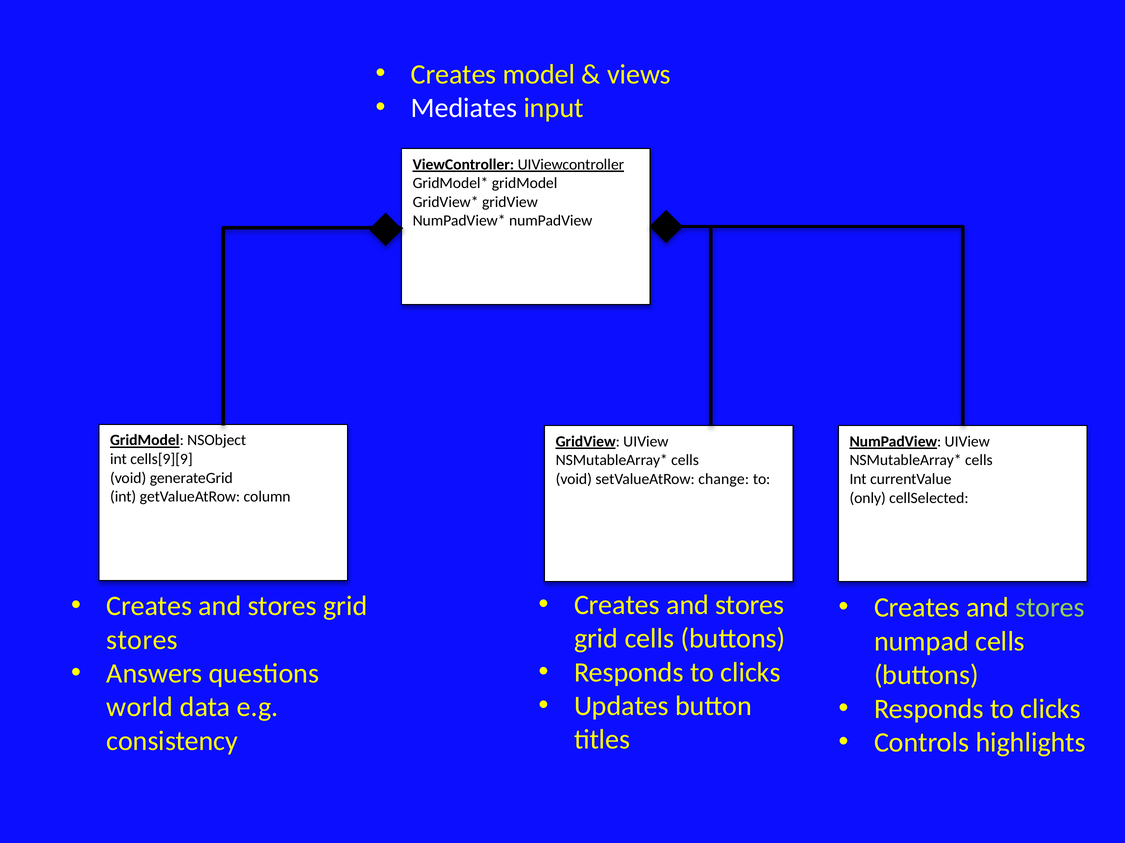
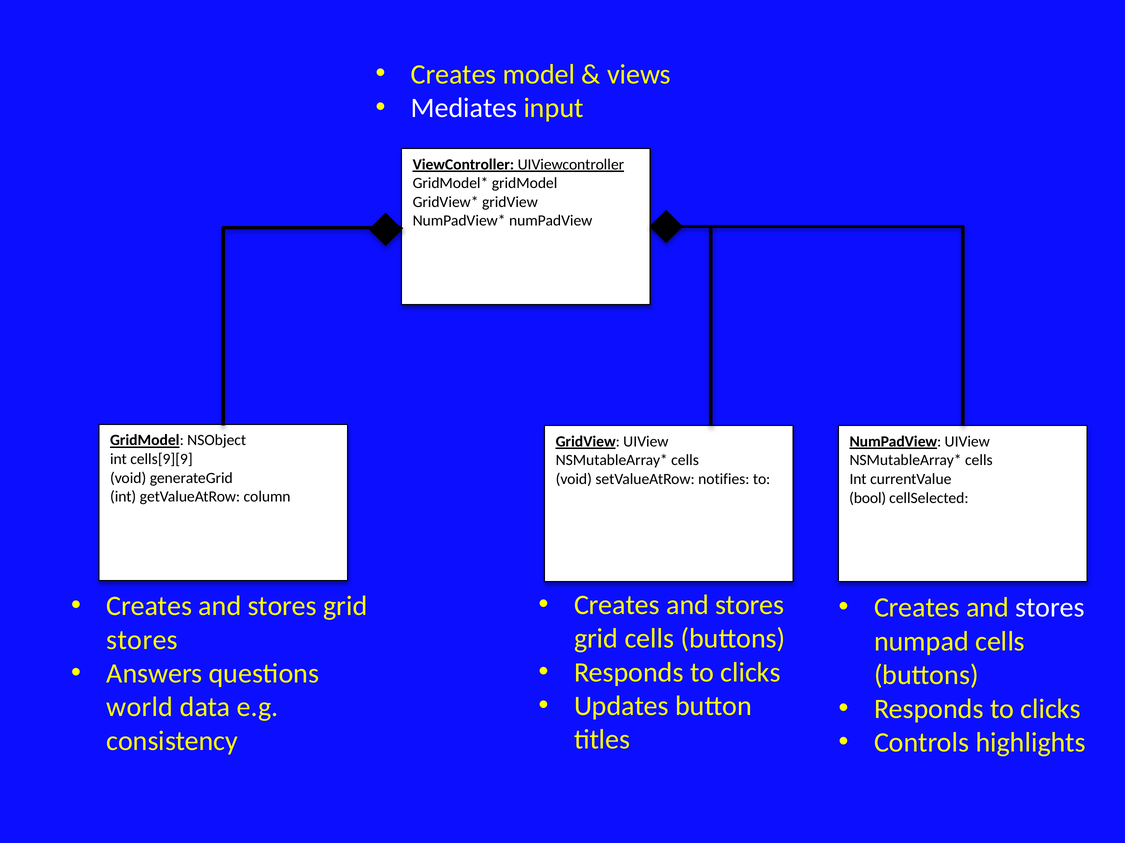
change: change -> notifies
only: only -> bool
stores at (1050, 608) colour: light green -> white
